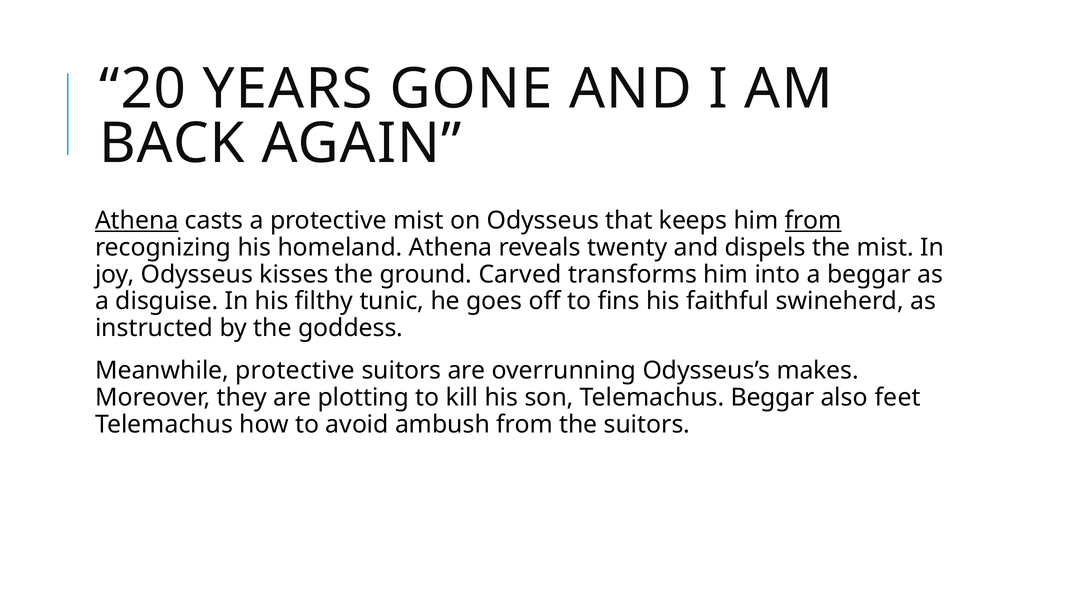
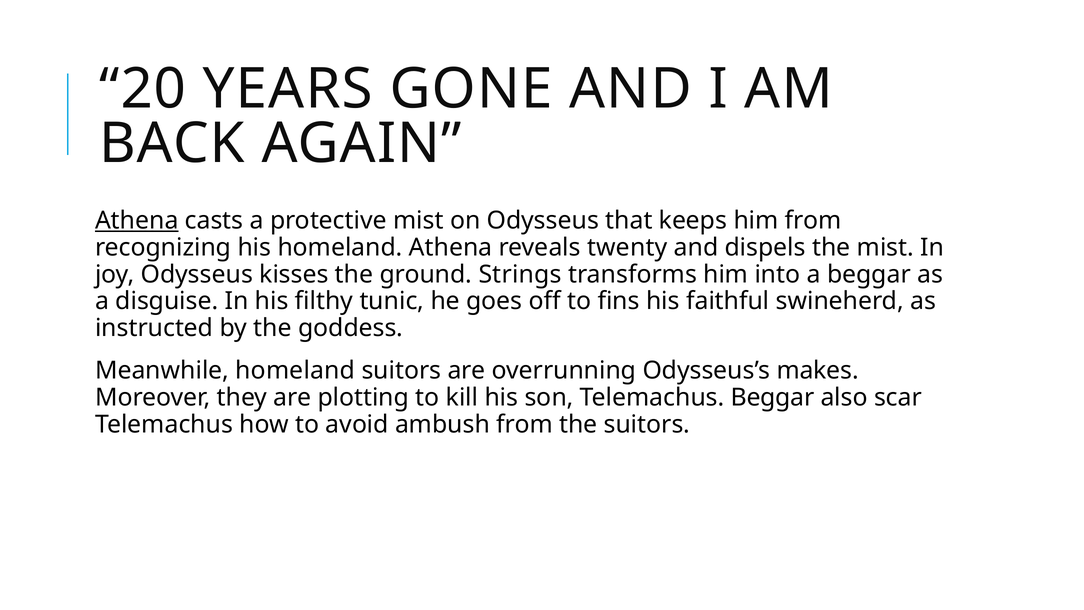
from at (813, 221) underline: present -> none
Carved: Carved -> Strings
Meanwhile protective: protective -> homeland
feet: feet -> scar
